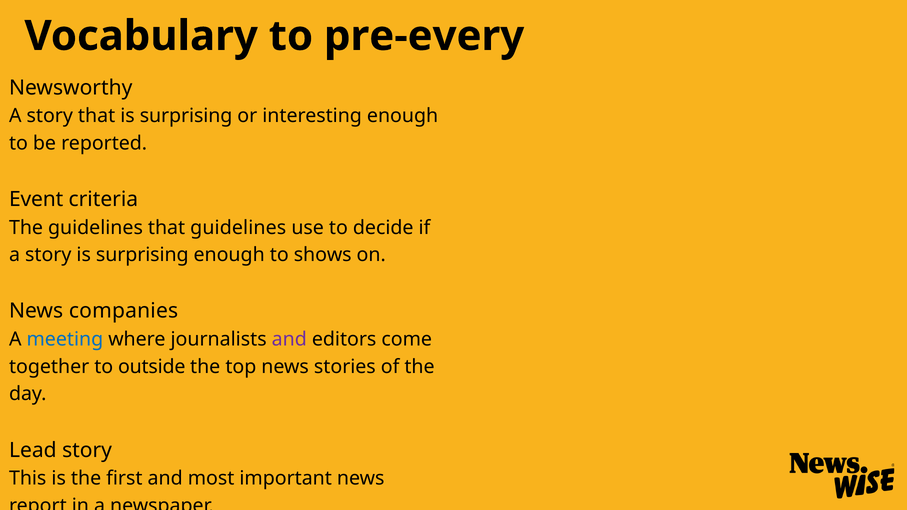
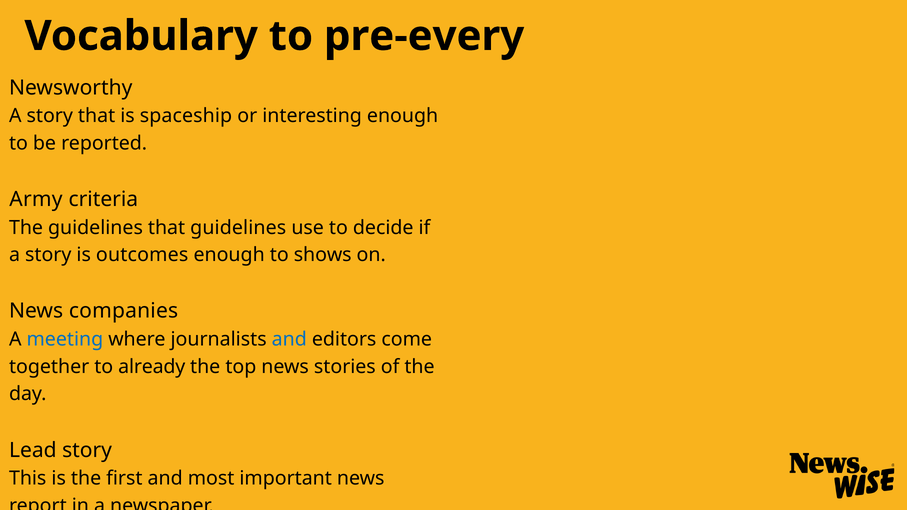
that is surprising: surprising -> spaceship
Event: Event -> Army
story is surprising: surprising -> outcomes
and at (289, 339) colour: purple -> blue
outside: outside -> already
